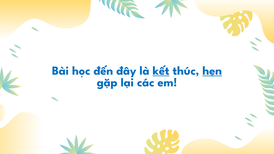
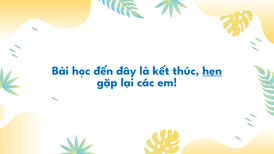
kết underline: present -> none
